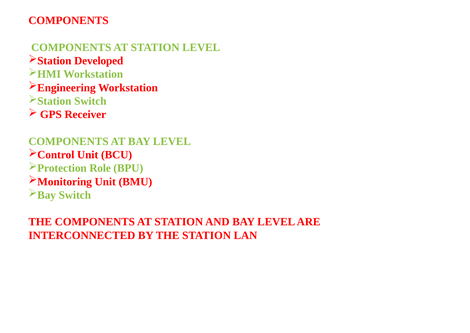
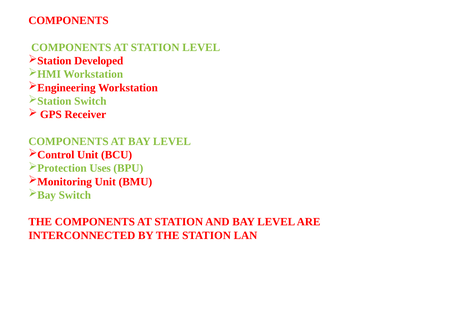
Role: Role -> Uses
